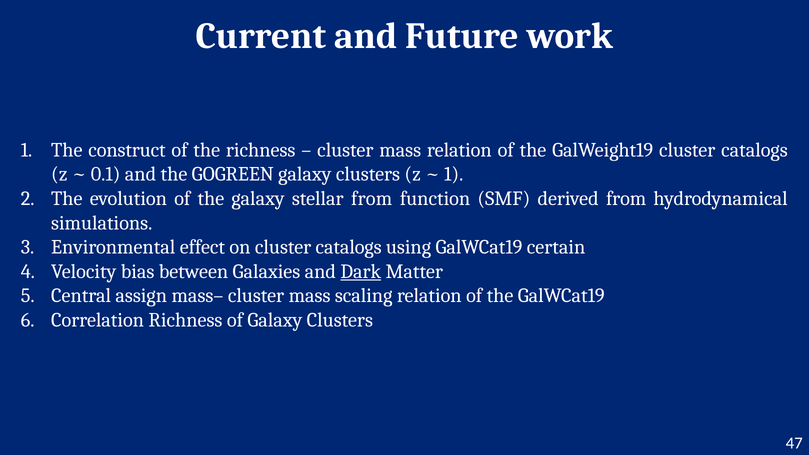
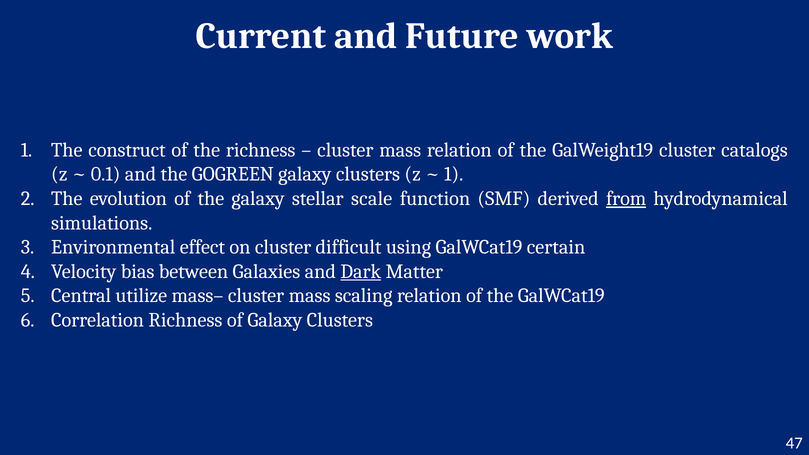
stellar from: from -> scale
from at (626, 199) underline: none -> present
on cluster catalogs: catalogs -> difficult
assign: assign -> utilize
